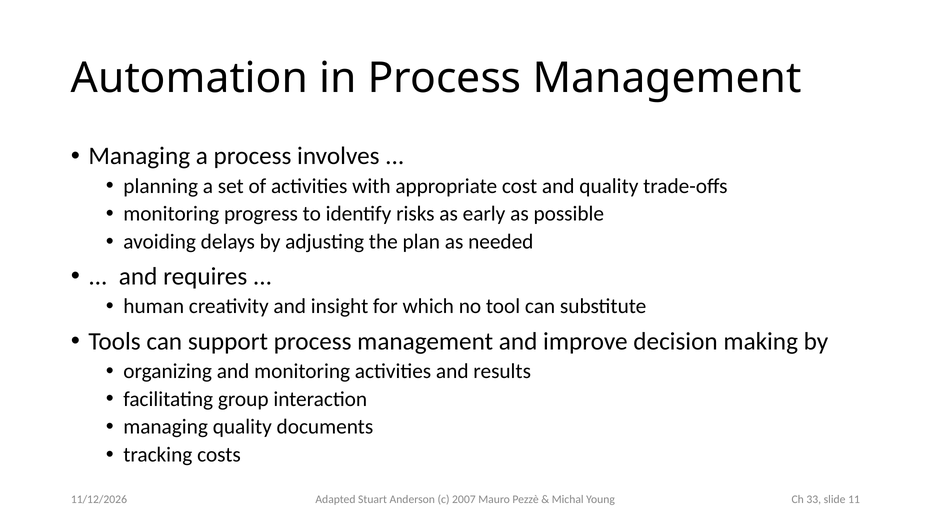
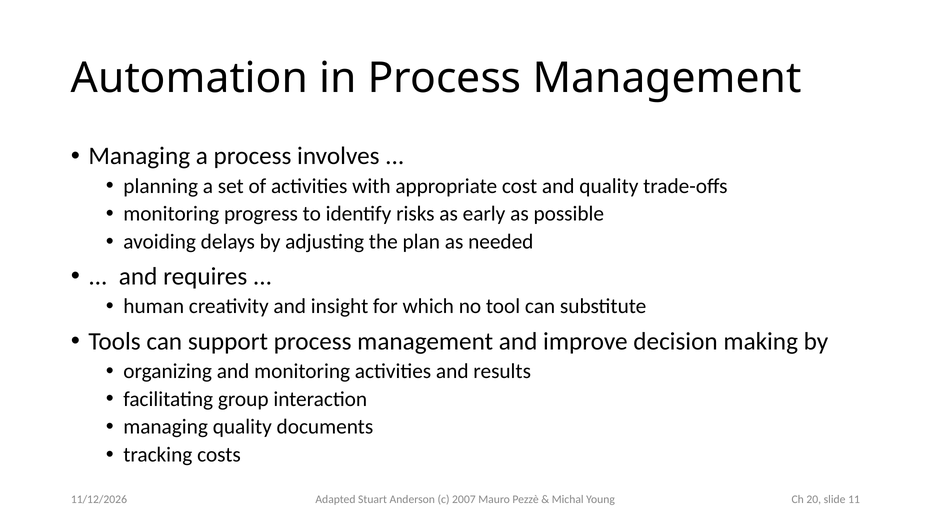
33: 33 -> 20
